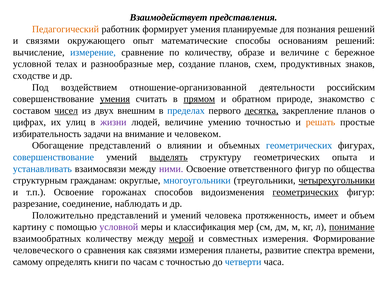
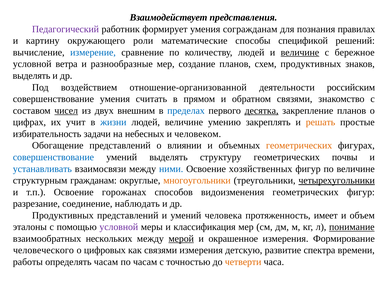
Педагогический colour: orange -> purple
планируемые: планируемые -> согражданам
познания решений: решений -> правилах
и связями: связями -> картину
опыт: опыт -> роли
основаниям: основаниям -> спецификой
количеству образе: образе -> людей
величине at (300, 52) underline: none -> present
телах: телах -> ветра
сходстве at (31, 76): сходстве -> выделять
умения at (115, 99) underline: present -> none
прямом underline: present -> none
обратном природе: природе -> связями
улиц: улиц -> учит
жизни colour: purple -> blue
умению точностью: точностью -> закреплять
внимание: внимание -> небесных
геометрических at (299, 146) colour: blue -> orange
выделять at (169, 157) underline: present -> none
опыта: опыта -> почвы
ними colour: purple -> blue
ответственного: ответственного -> хозяйственных
по общества: общества -> величине
многоугольники colour: blue -> orange
геометрических at (306, 192) underline: present -> none
Положительно at (63, 215): Положительно -> Продуктивных
картину: картину -> эталоны
взаимообратных количеству: количеству -> нескольких
совместных: совместных -> окрашенное
сравнения: сравнения -> цифровых
планеты: планеты -> детскую
самому: самому -> работы
определять книги: книги -> часам
четверти colour: blue -> orange
